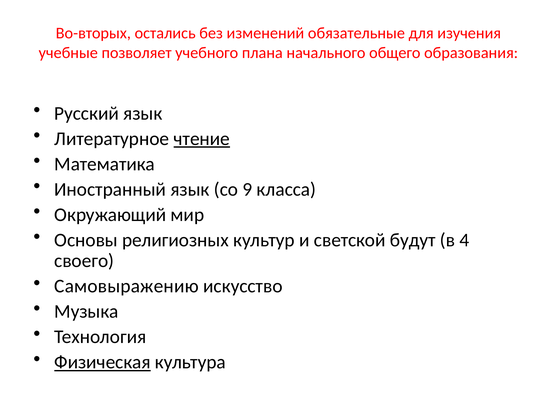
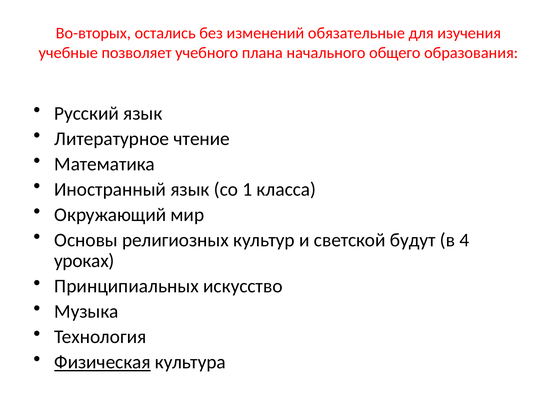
чтение underline: present -> none
9: 9 -> 1
своего: своего -> уроках
Самовыражению: Самовыражению -> Принципиальных
